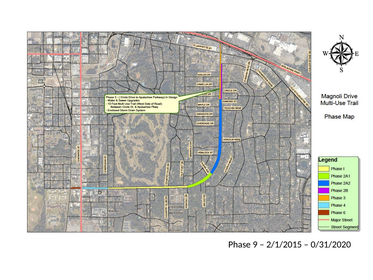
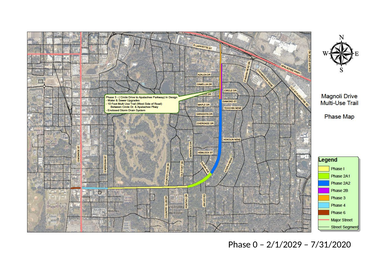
9: 9 -> 0
2/1/2015: 2/1/2015 -> 2/1/2029
0/31/2020: 0/31/2020 -> 7/31/2020
